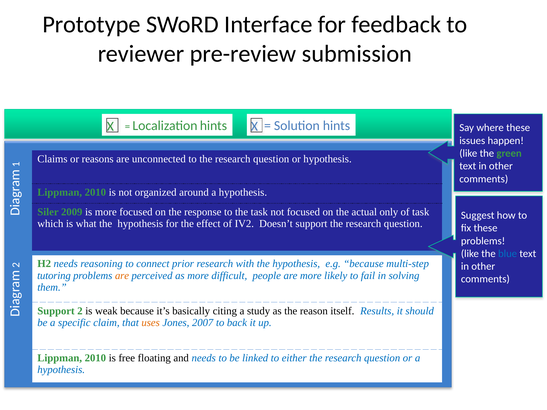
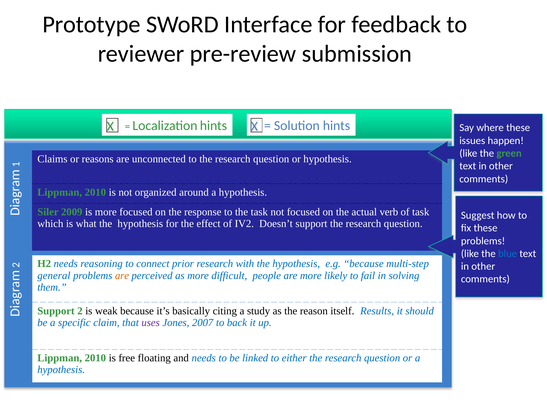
only: only -> verb
tutoring: tutoring -> general
uses colour: orange -> purple
